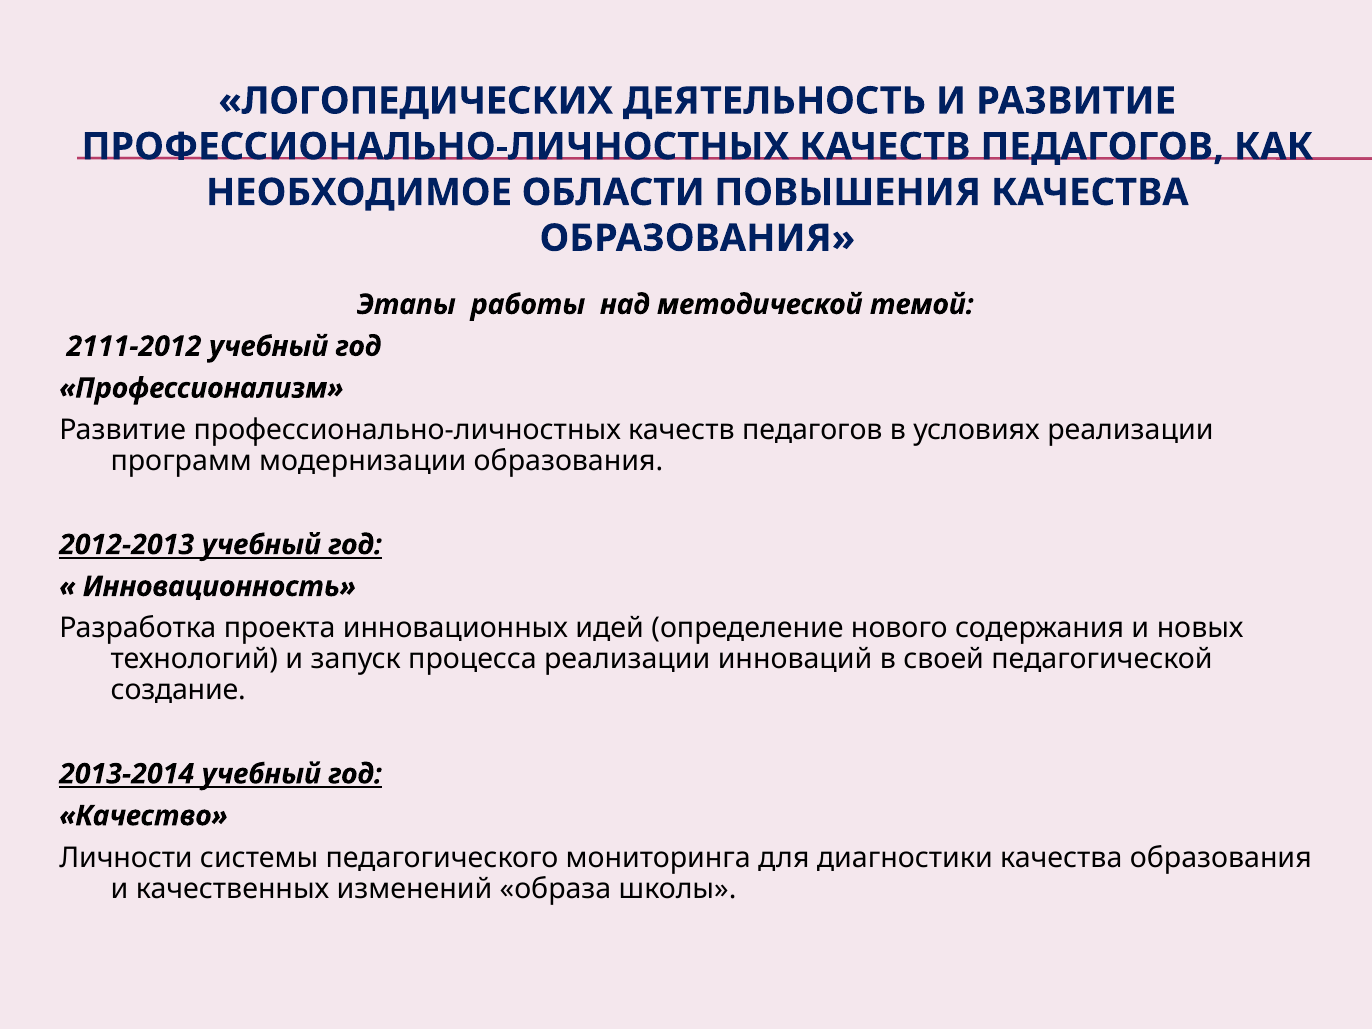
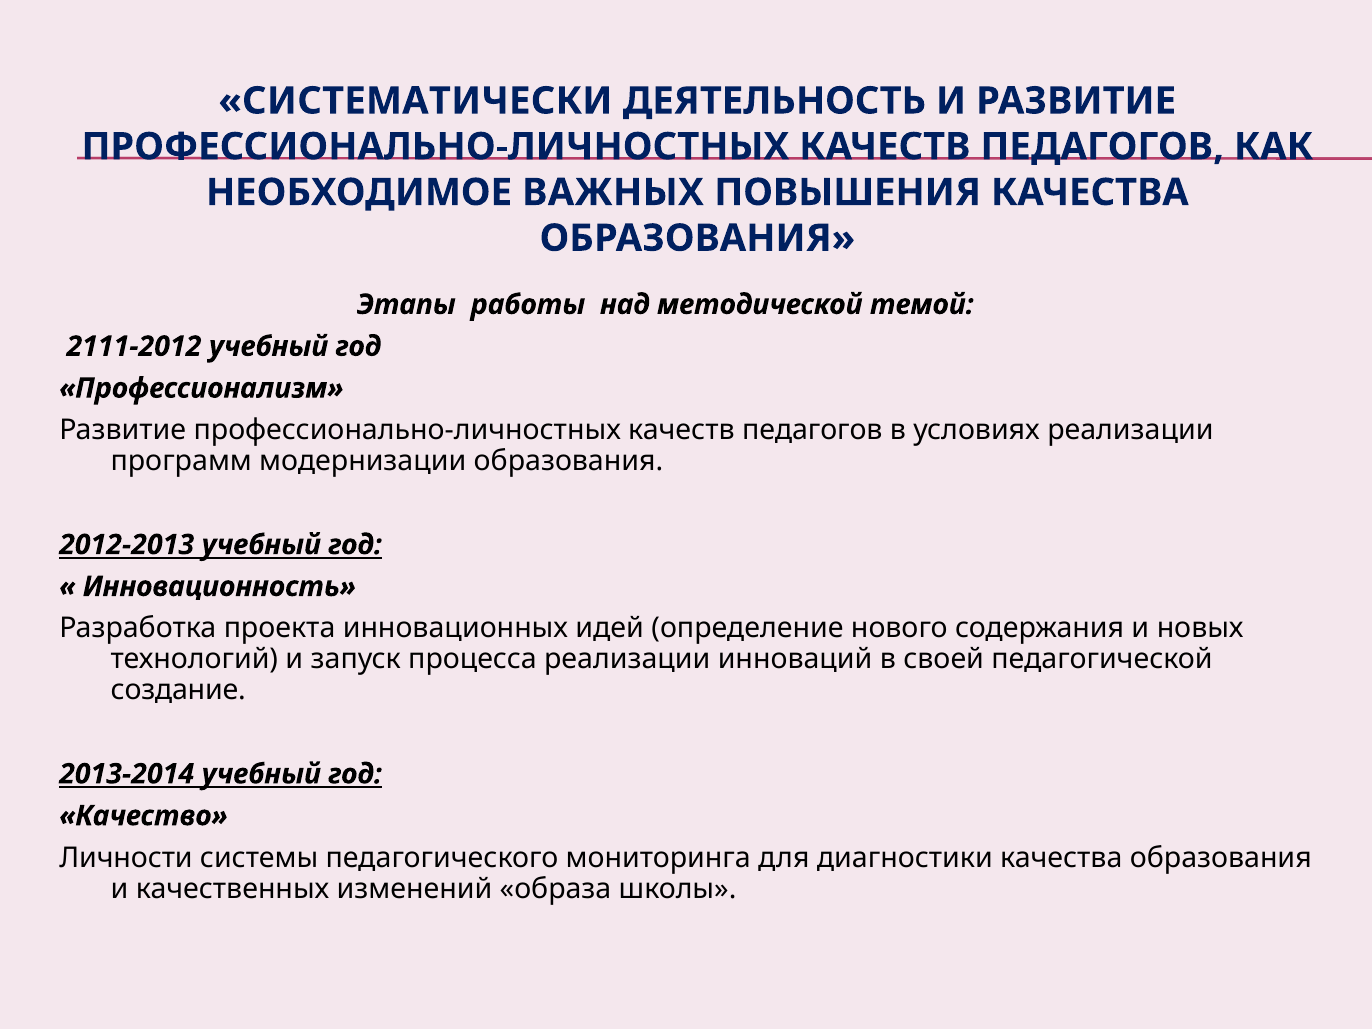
ЛОГОПЕДИЧЕСКИХ: ЛОГОПЕДИЧЕСКИХ -> СИСТЕМАТИЧЕСКИ
ОБЛАСТИ: ОБЛАСТИ -> ВАЖНЫХ
